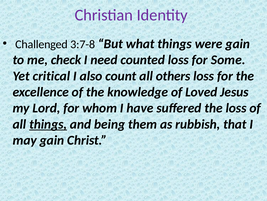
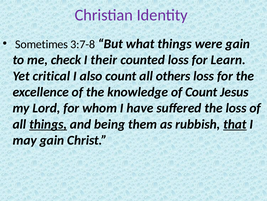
Challenged: Challenged -> Sometimes
need: need -> their
Some: Some -> Learn
of Loved: Loved -> Count
that underline: none -> present
